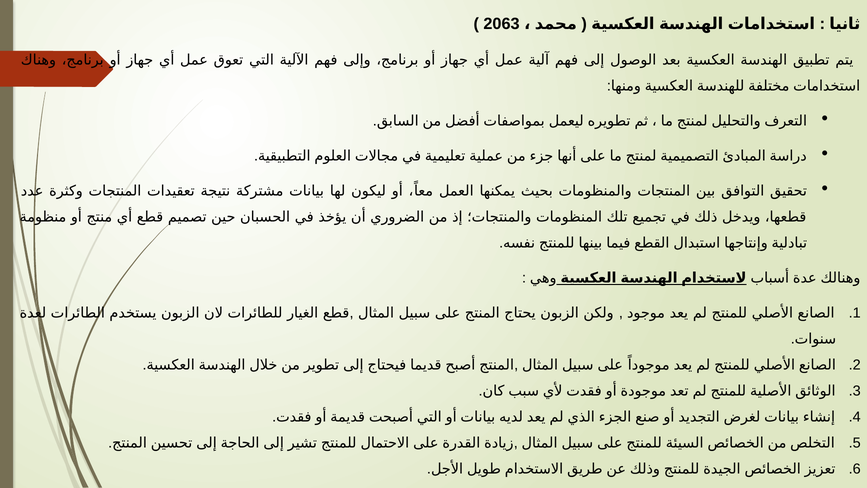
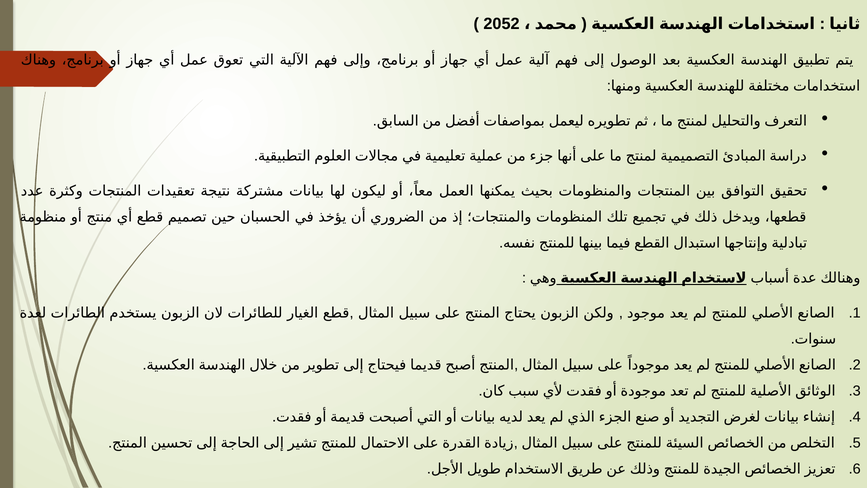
2063: 2063 -> 2052
